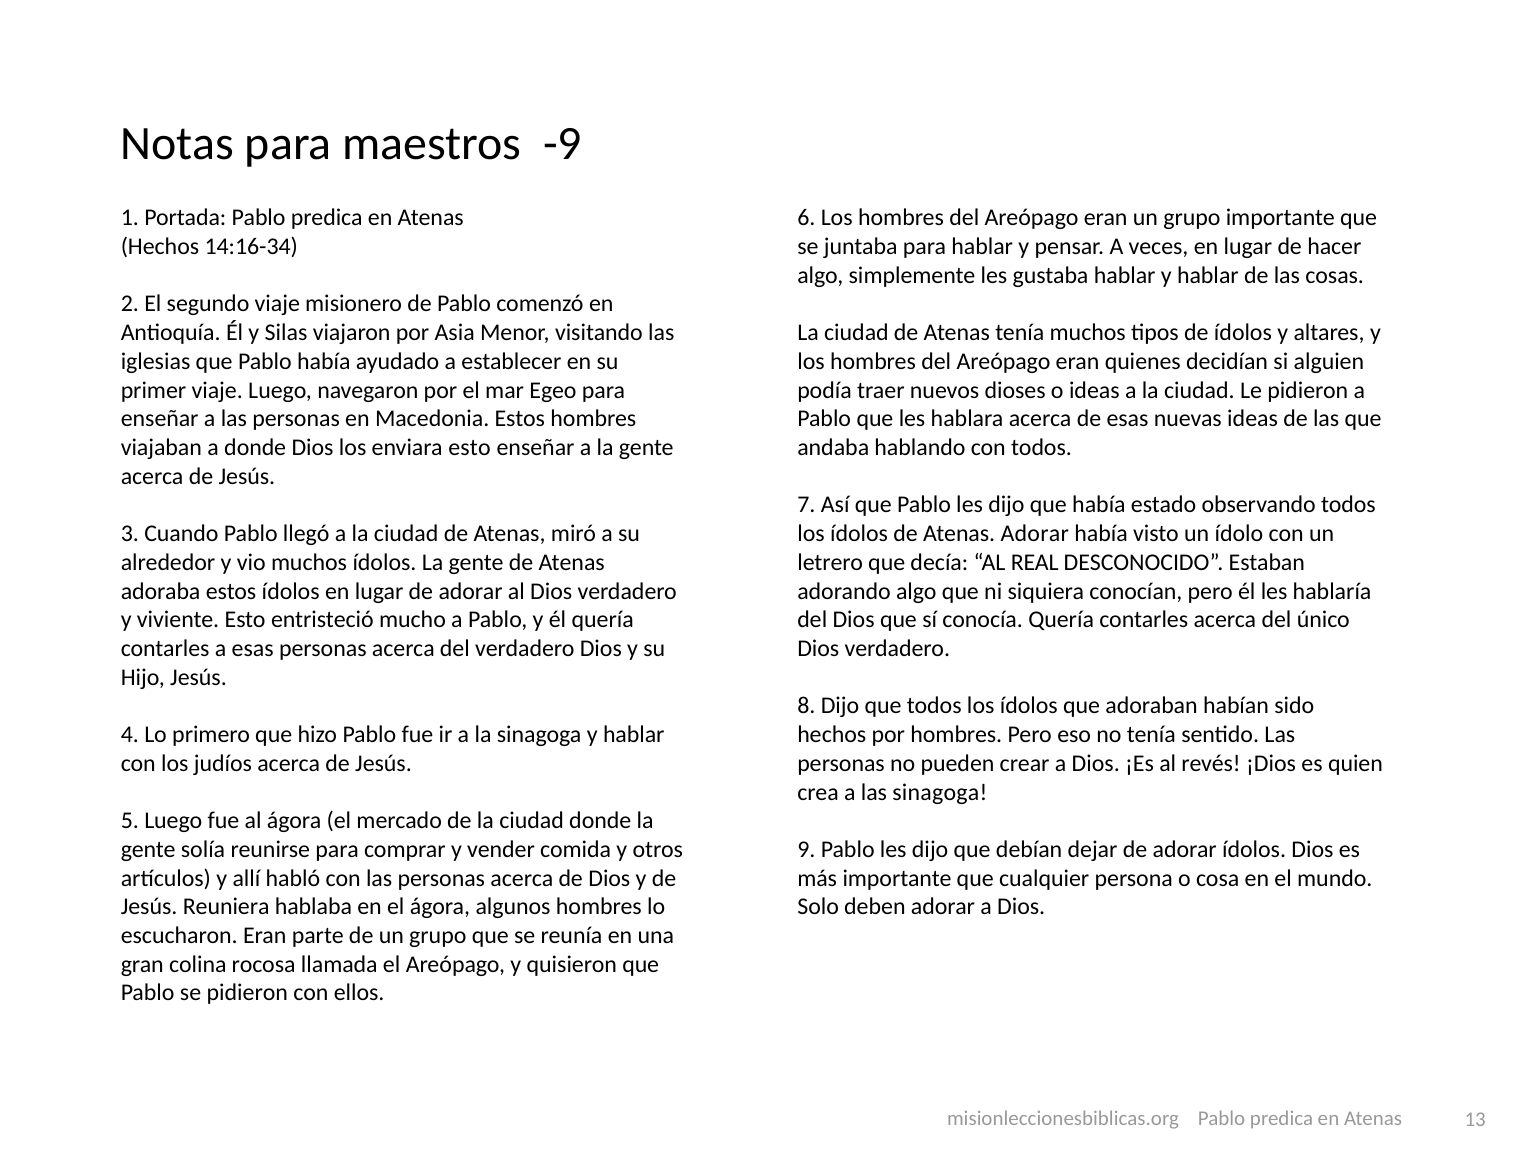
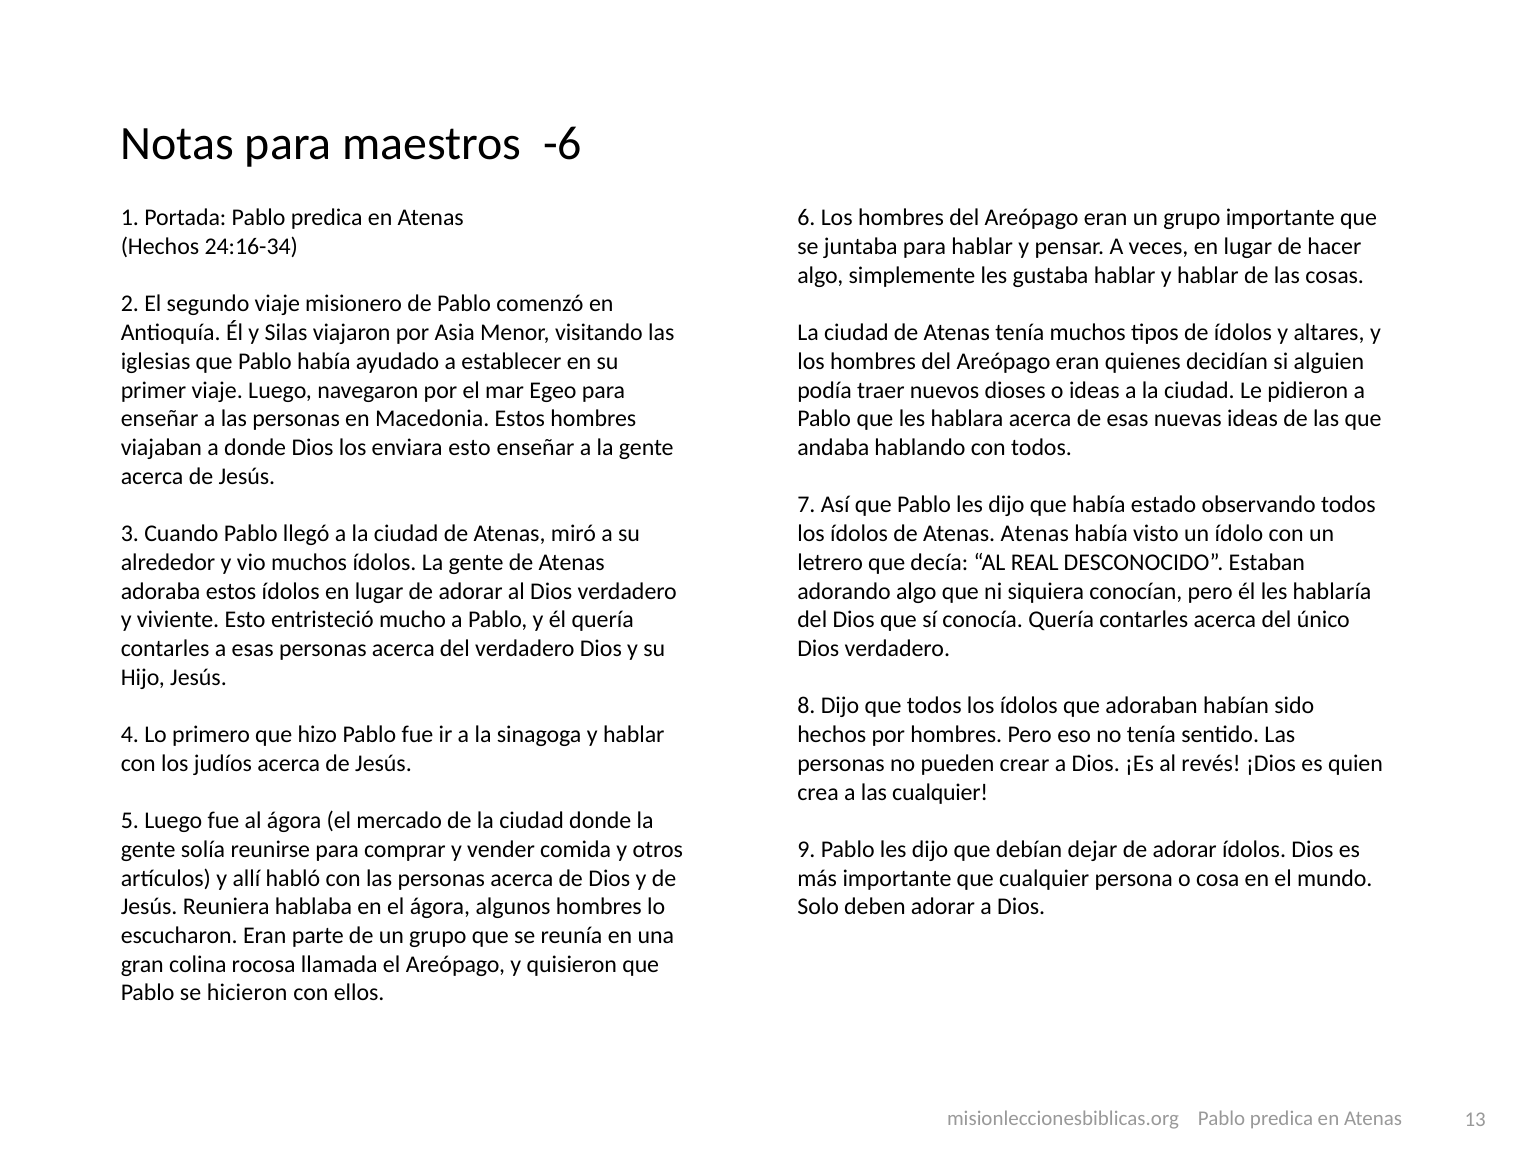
-9: -9 -> -6
14:16-34: 14:16-34 -> 24:16-34
Atenas Adorar: Adorar -> Atenas
las sinagoga: sinagoga -> cualquier
se pidieron: pidieron -> hicieron
